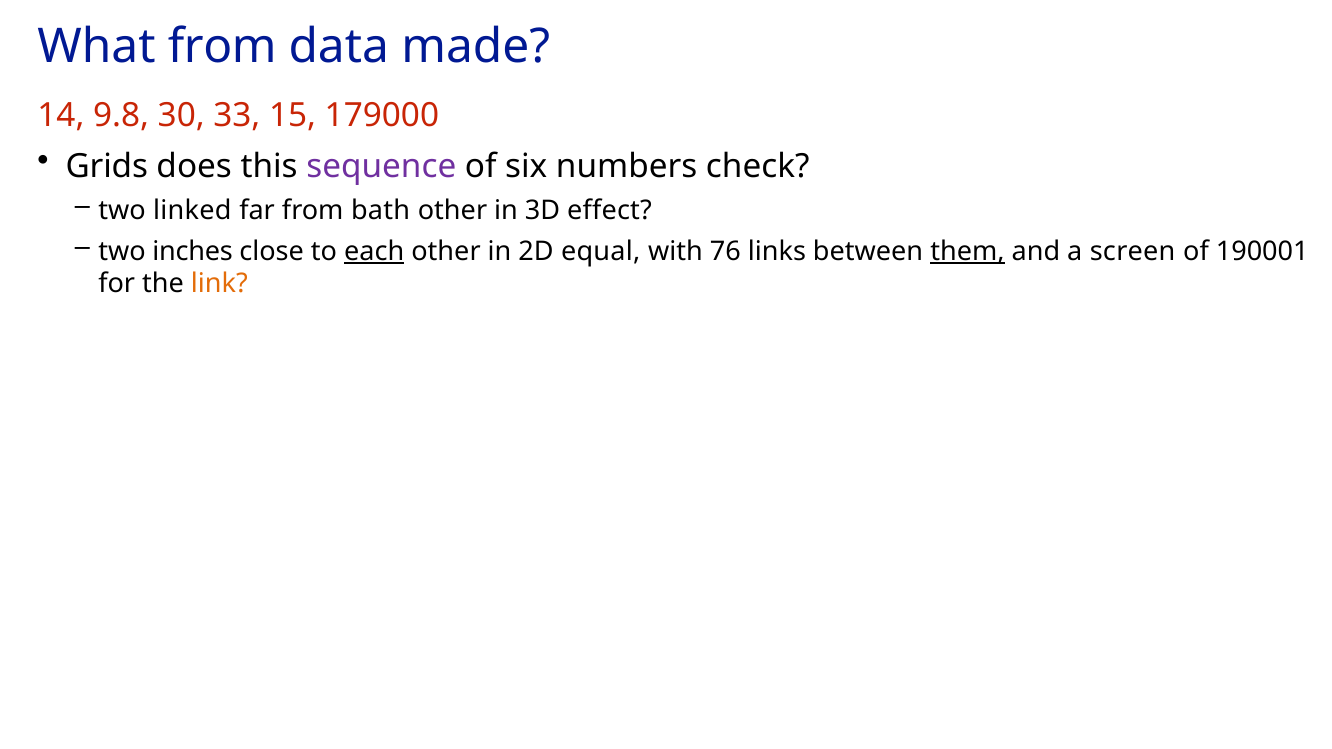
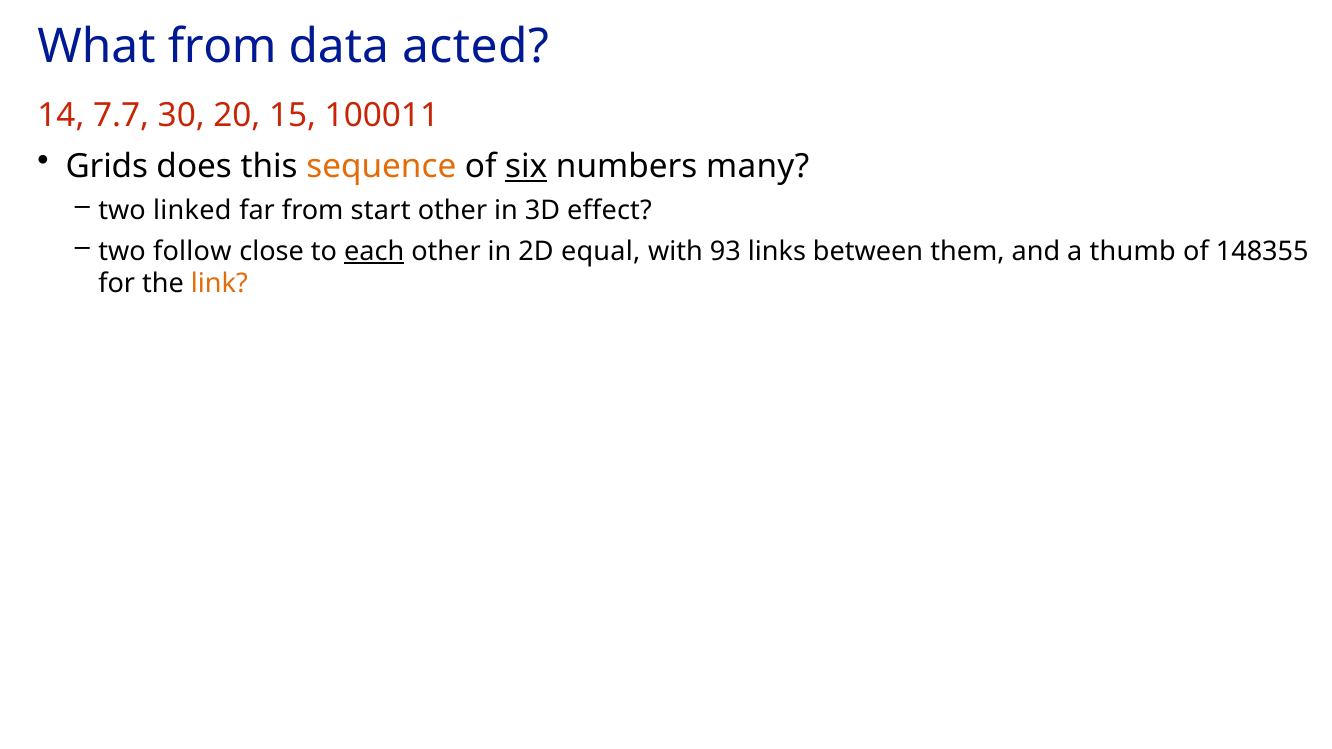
made: made -> acted
9.8: 9.8 -> 7.7
33: 33 -> 20
179000: 179000 -> 100011
sequence colour: purple -> orange
six underline: none -> present
check: check -> many
bath: bath -> start
inches: inches -> follow
76: 76 -> 93
them underline: present -> none
screen: screen -> thumb
190001: 190001 -> 148355
